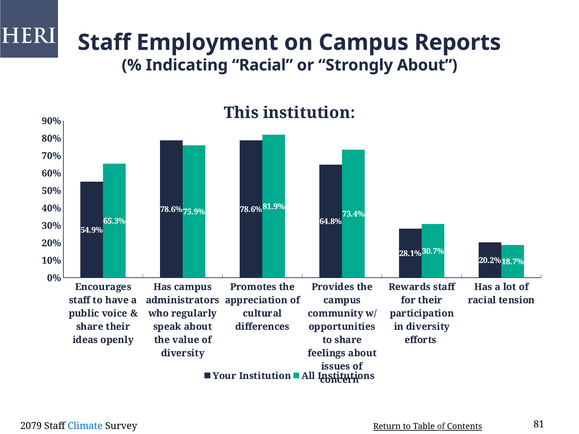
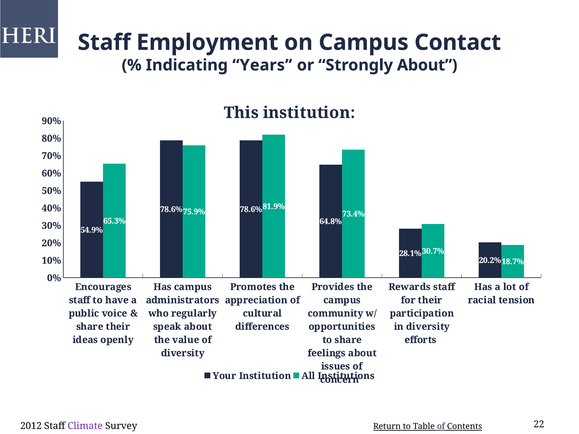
Reports: Reports -> Contact
Indicating Racial: Racial -> Years
2079: 2079 -> 2012
Climate colour: blue -> purple
81: 81 -> 22
